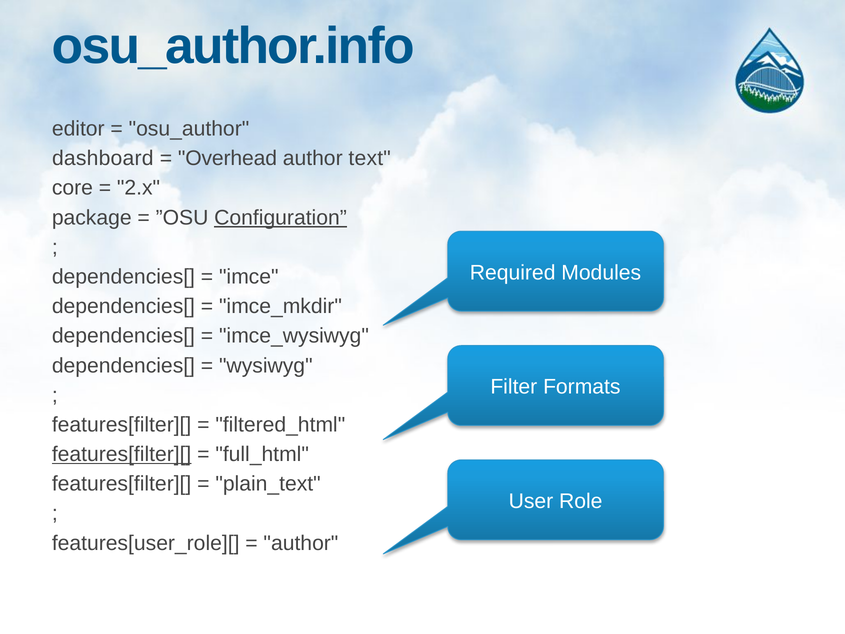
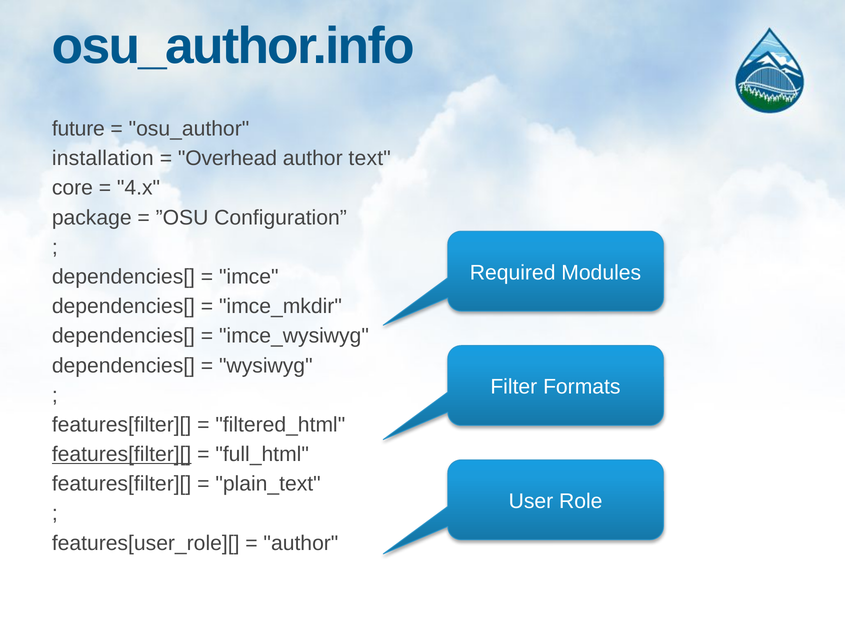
editor: editor -> future
dashboard: dashboard -> installation
2.x: 2.x -> 4.x
Configuration underline: present -> none
